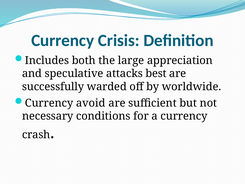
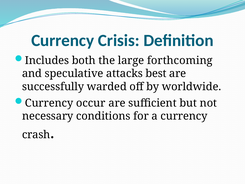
appreciation: appreciation -> forthcoming
avoid: avoid -> occur
